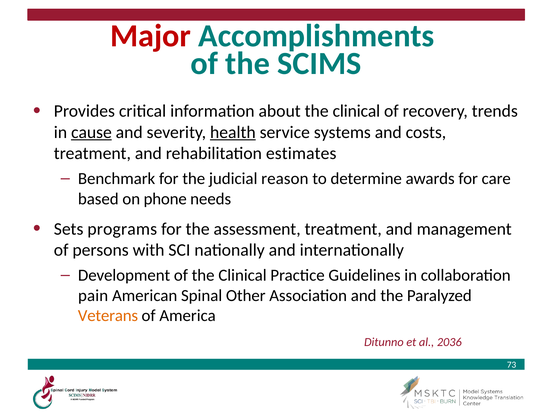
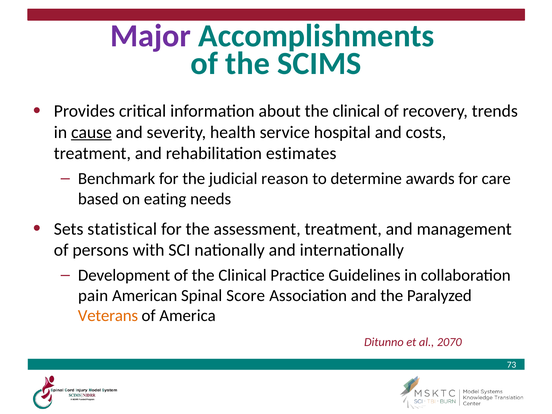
Major colour: red -> purple
health underline: present -> none
systems: systems -> hospital
phone: phone -> eating
programs: programs -> statistical
Other: Other -> Score
2036: 2036 -> 2070
